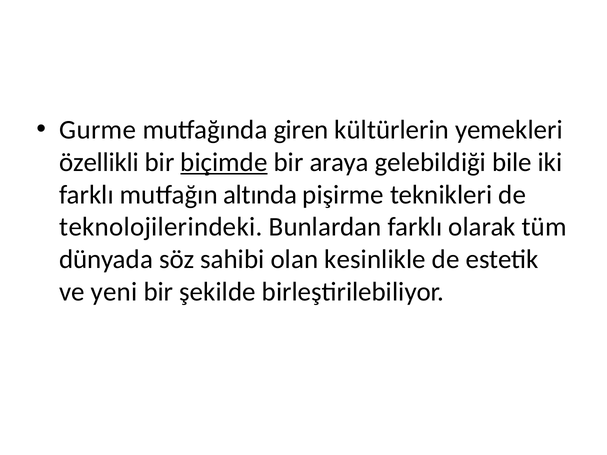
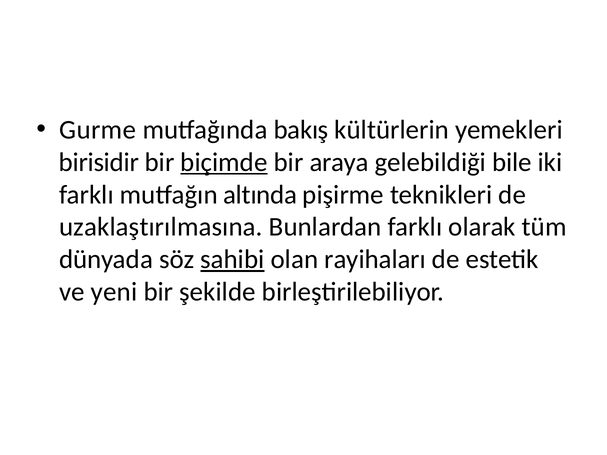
giren: giren -> bakış
özellikli: özellikli -> birisidir
teknolojilerindeki: teknolojilerindeki -> uzaklaştırılmasına
sahibi underline: none -> present
kesinlikle: kesinlikle -> rayihaları
